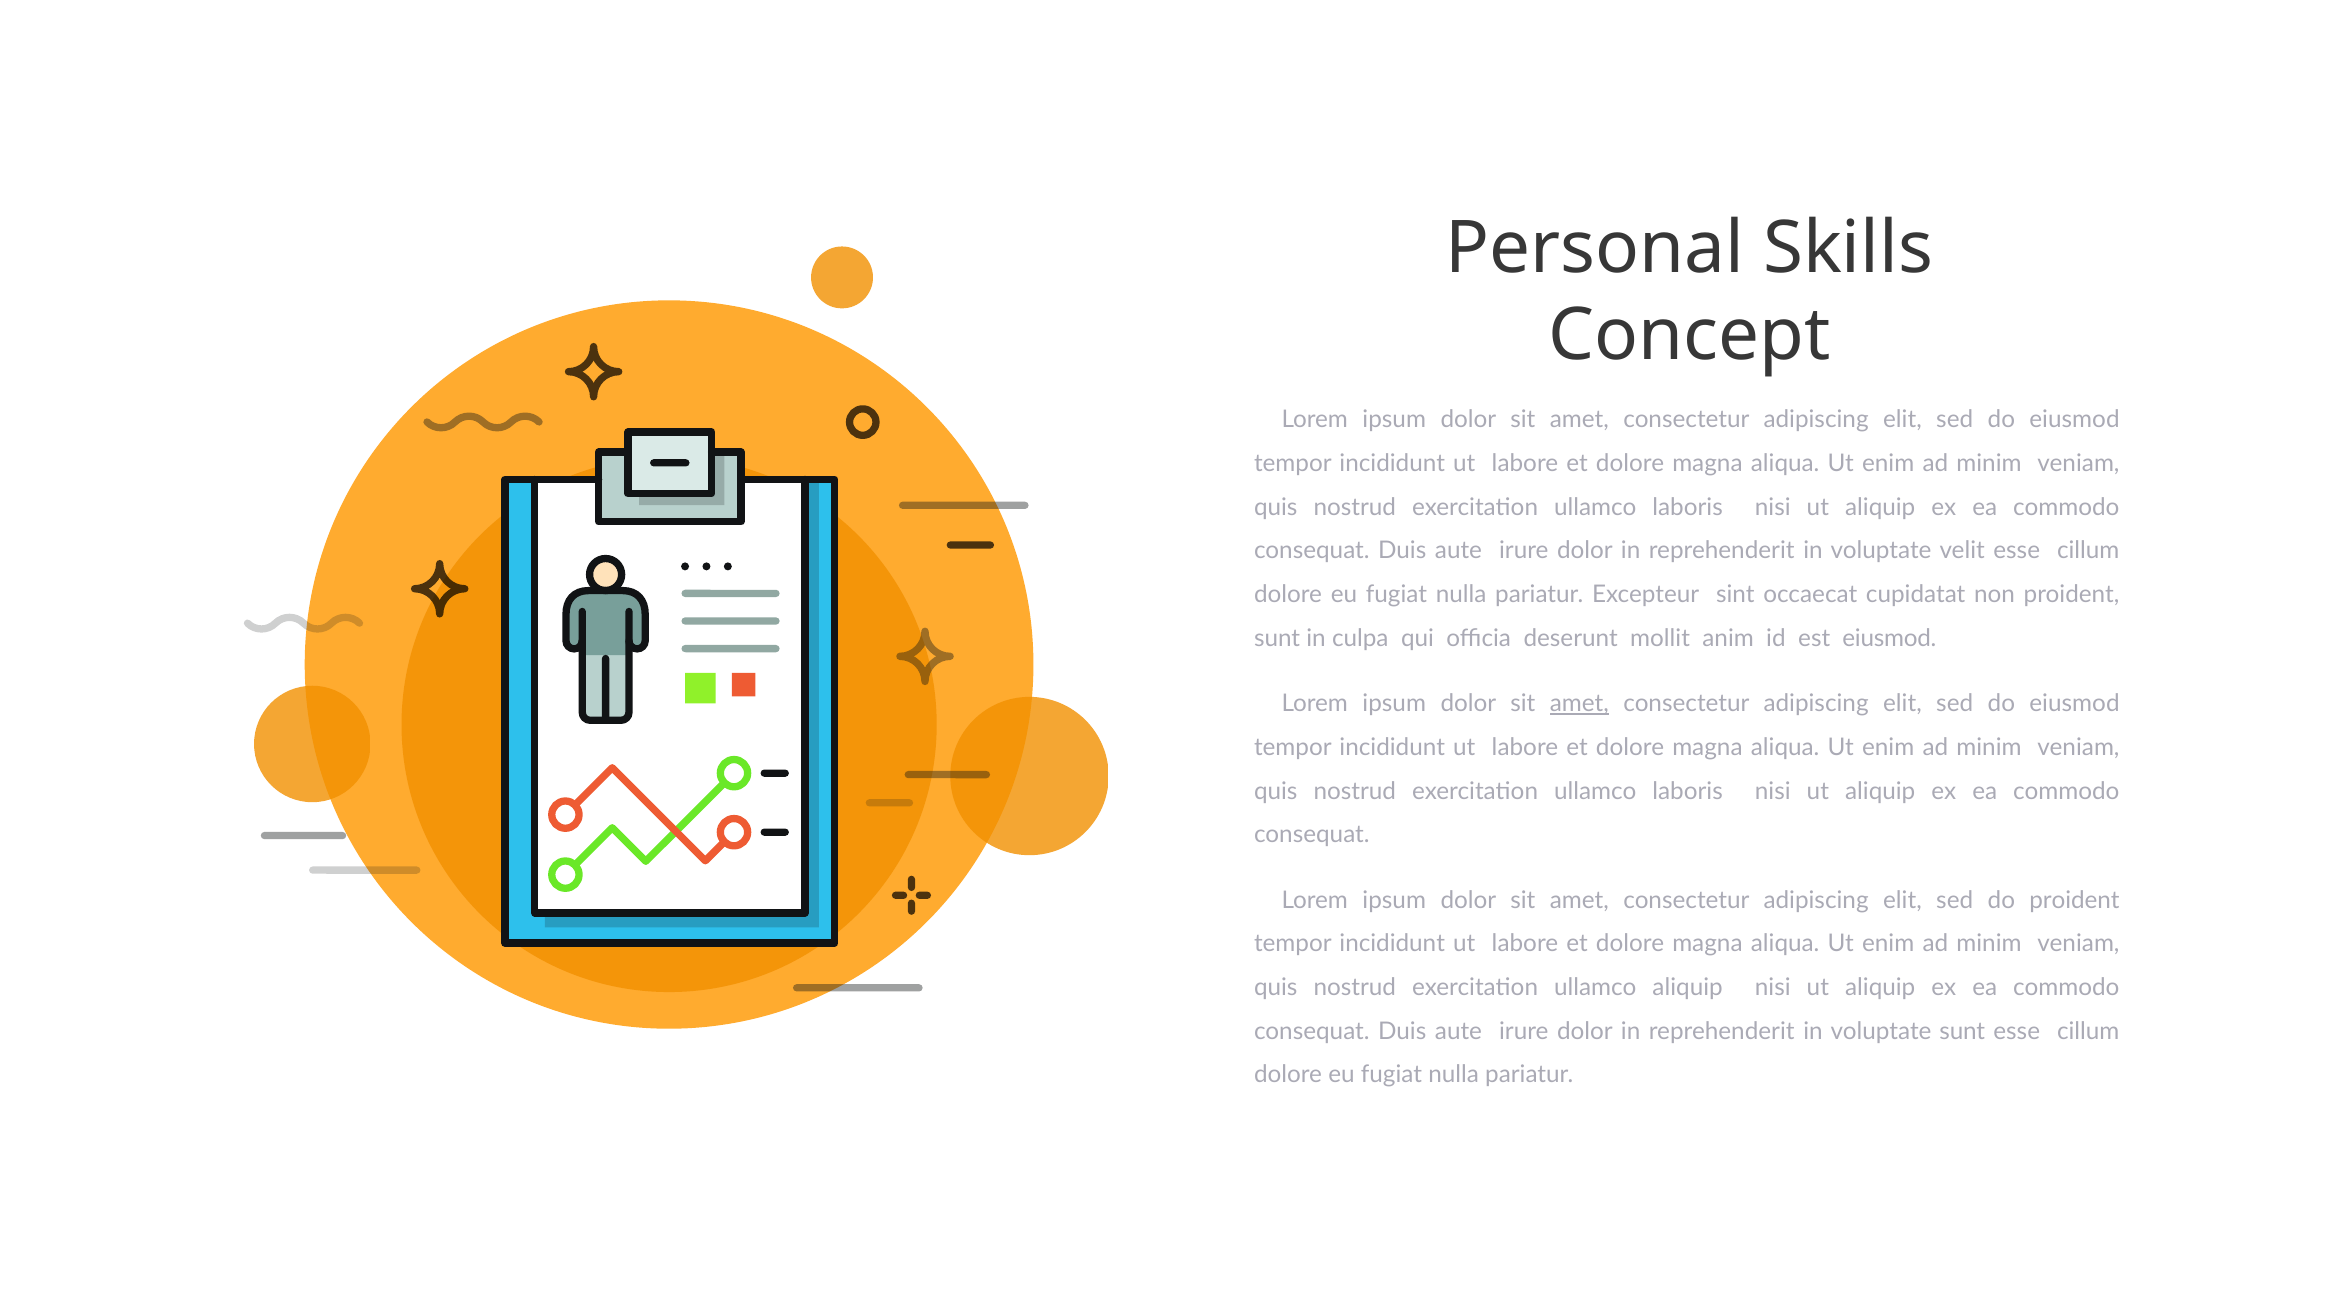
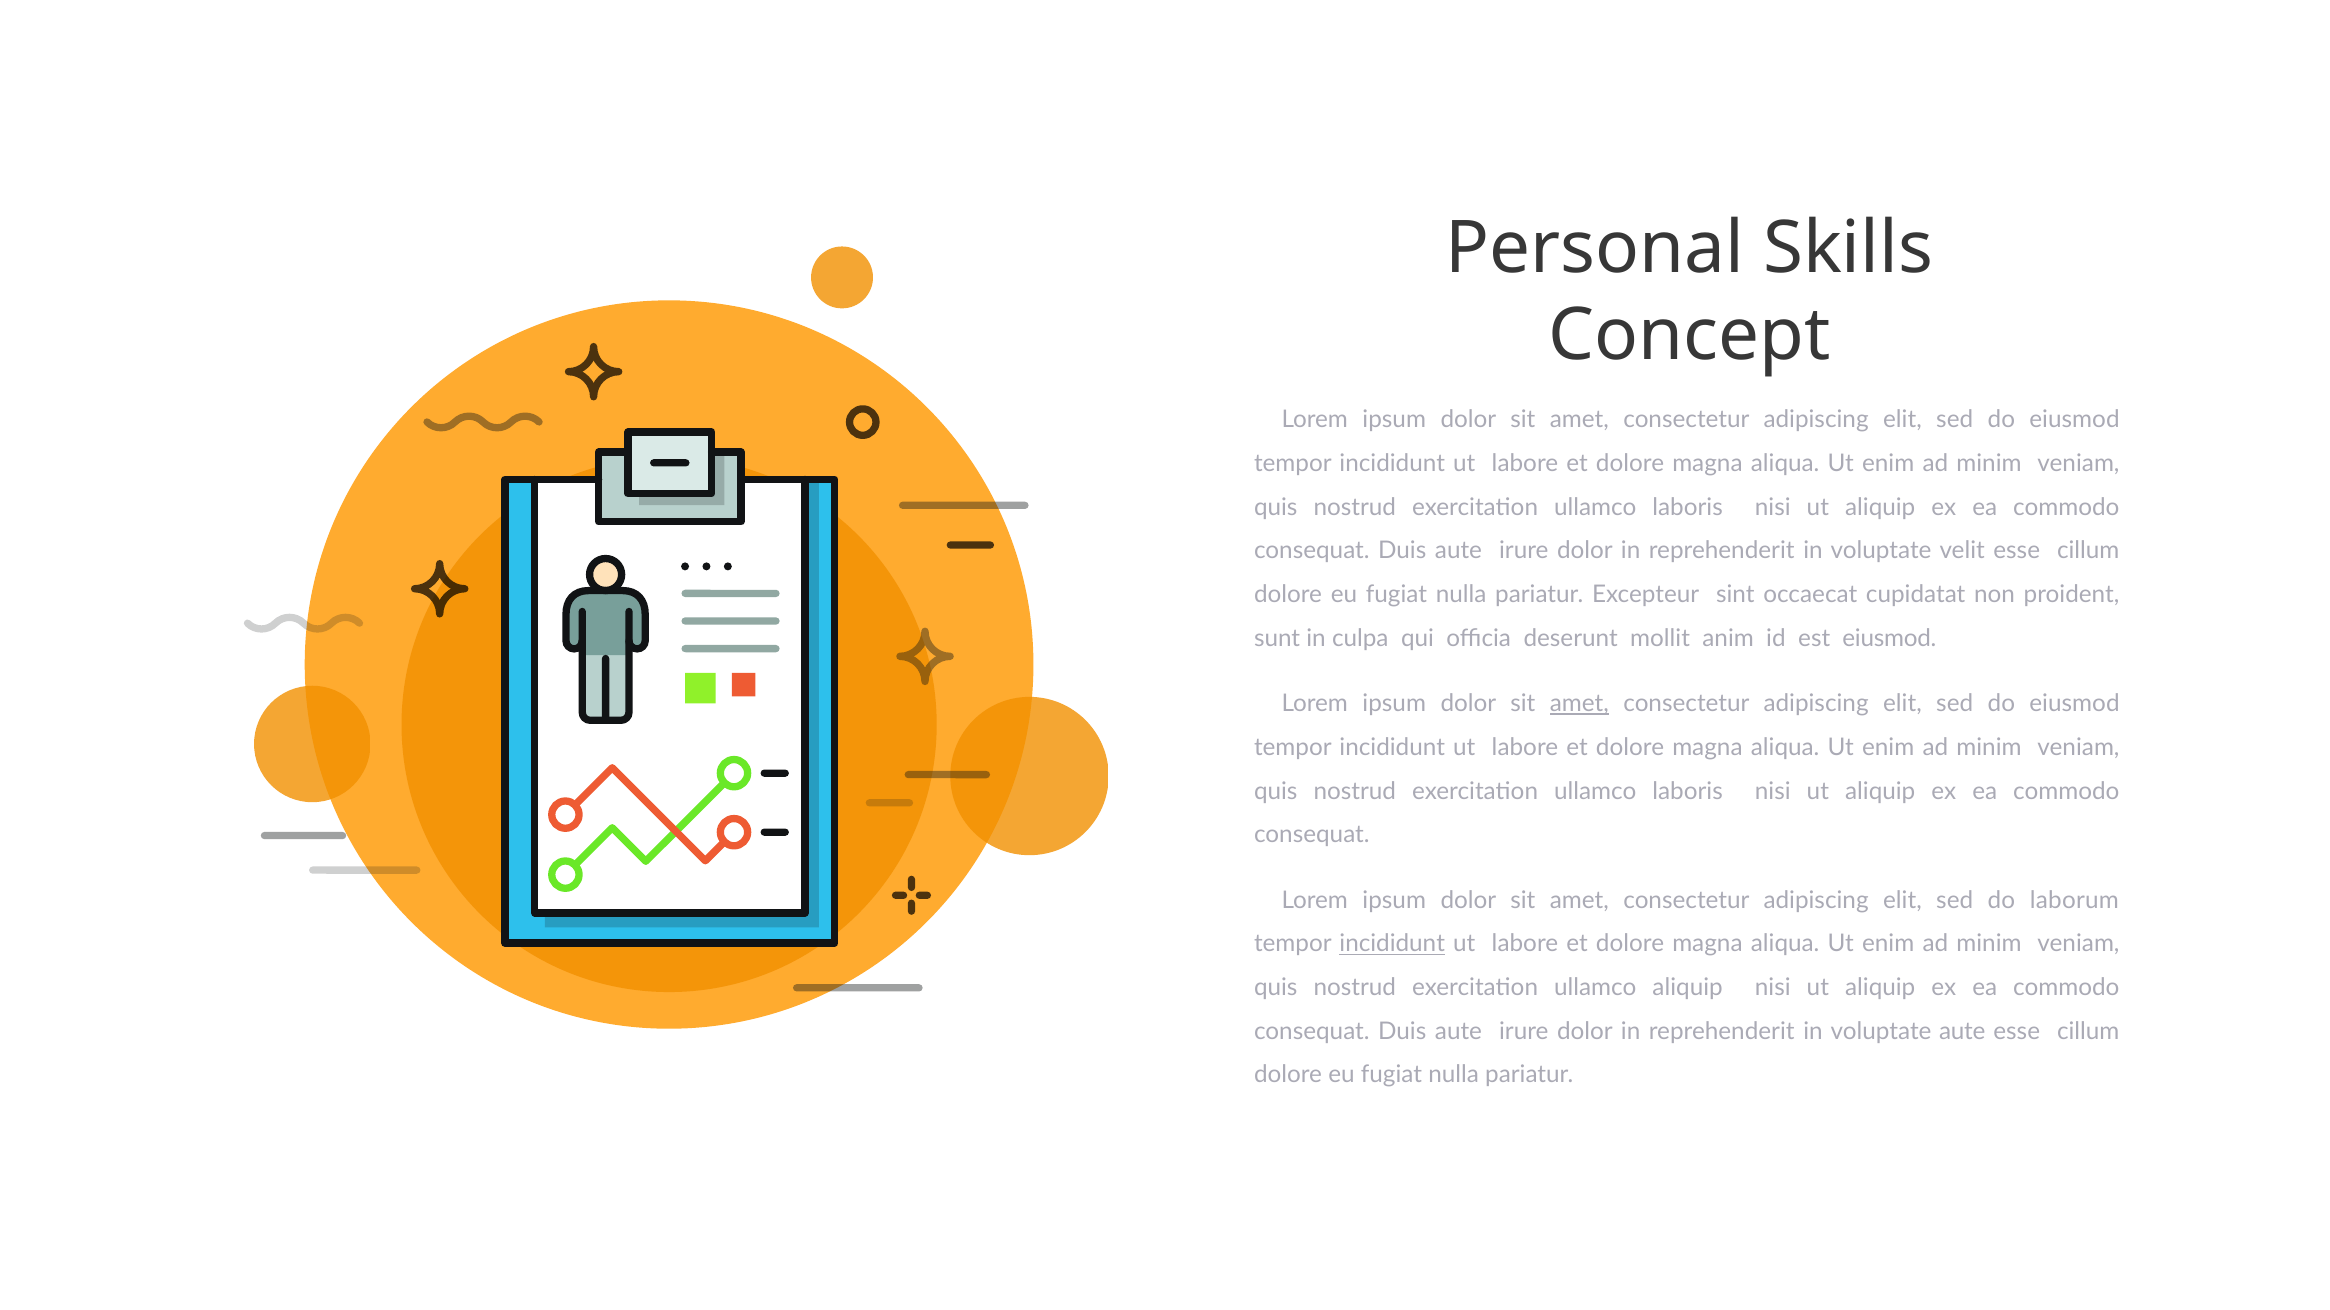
do proident: proident -> laborum
incididunt at (1392, 944) underline: none -> present
voluptate sunt: sunt -> aute
